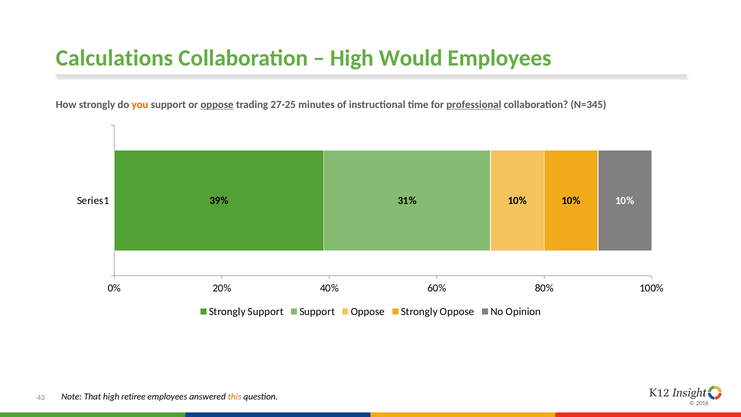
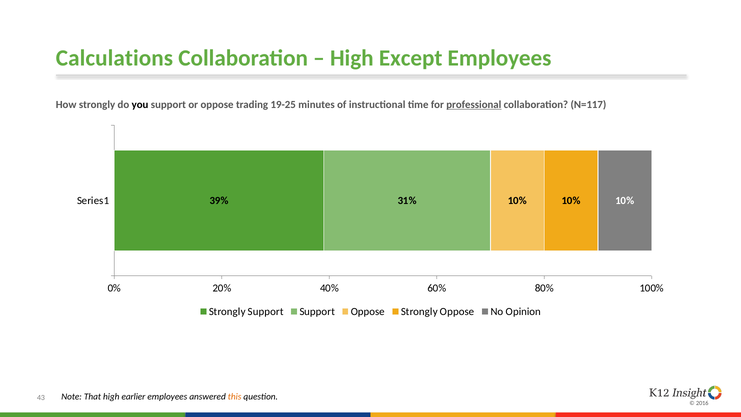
Would: Would -> Except
you colour: orange -> black
oppose at (217, 104) underline: present -> none
27-25: 27-25 -> 19-25
N=345: N=345 -> N=117
retiree: retiree -> earlier
